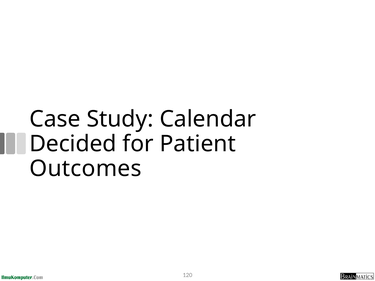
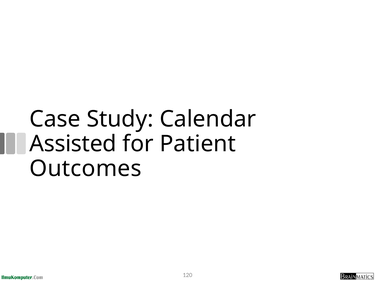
Decided: Decided -> Assisted
